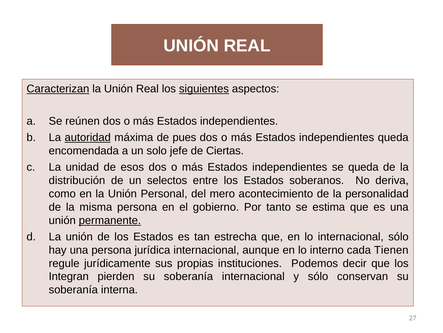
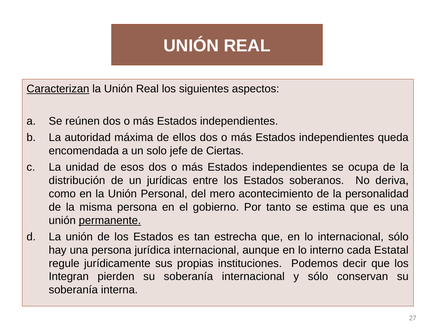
siguientes underline: present -> none
autoridad underline: present -> none
pues: pues -> ellos
se queda: queda -> ocupa
selectos: selectos -> jurídicas
Tienen: Tienen -> Estatal
